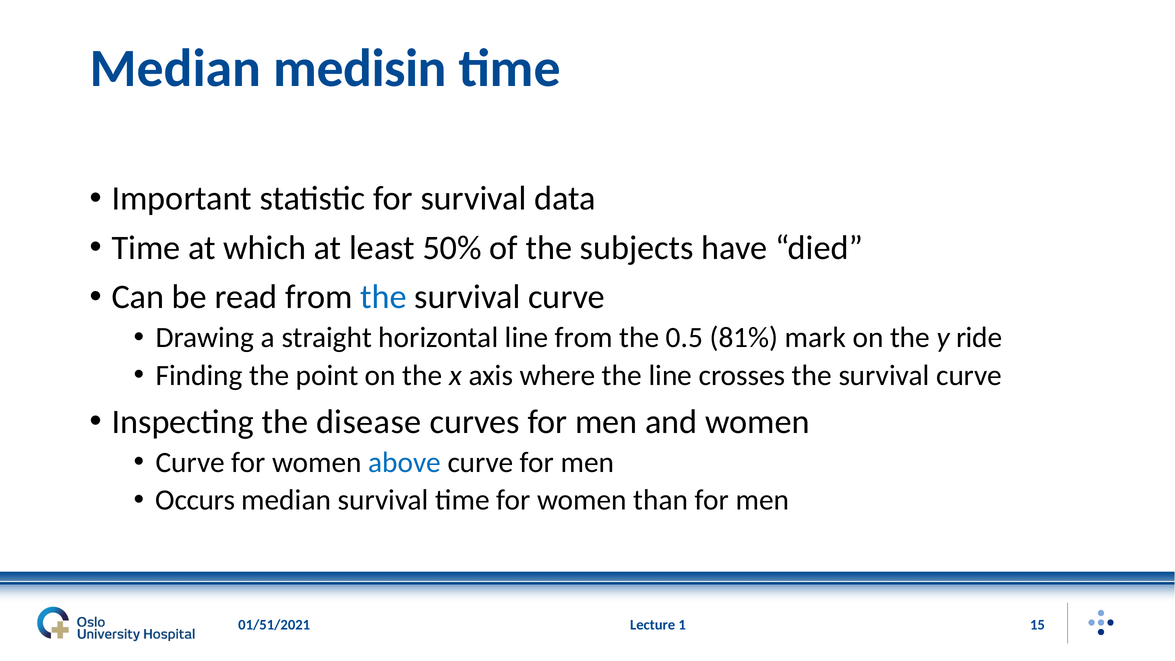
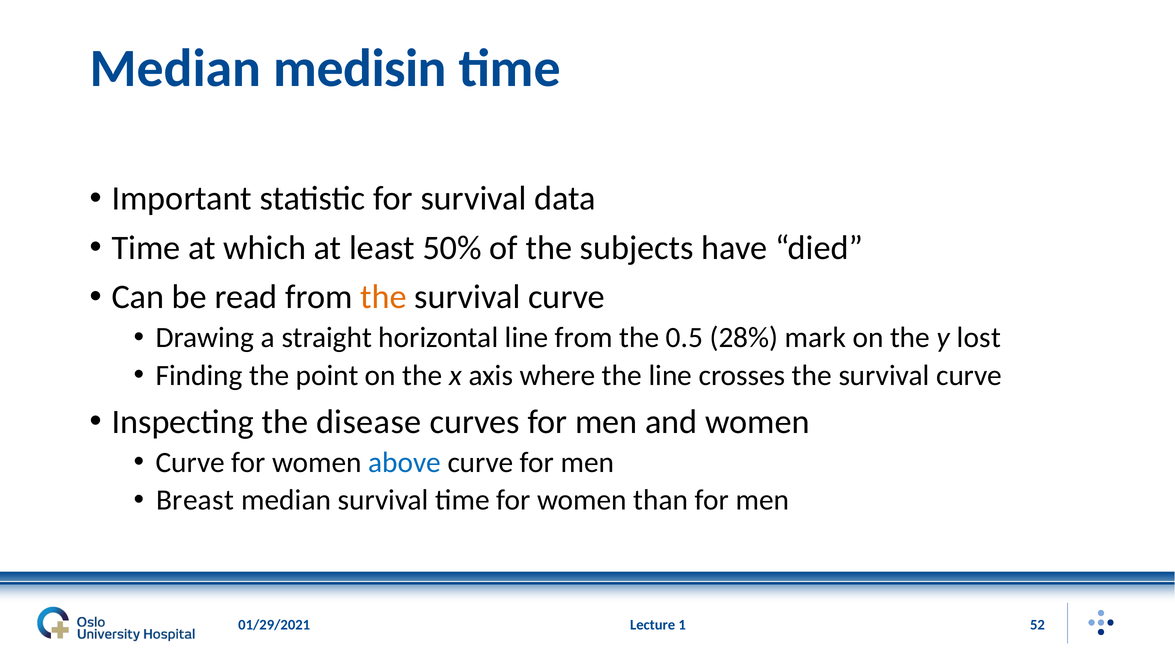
the at (383, 297) colour: blue -> orange
81%: 81% -> 28%
ride: ride -> lost
Occurs: Occurs -> Breast
15: 15 -> 52
01/51/2021: 01/51/2021 -> 01/29/2021
